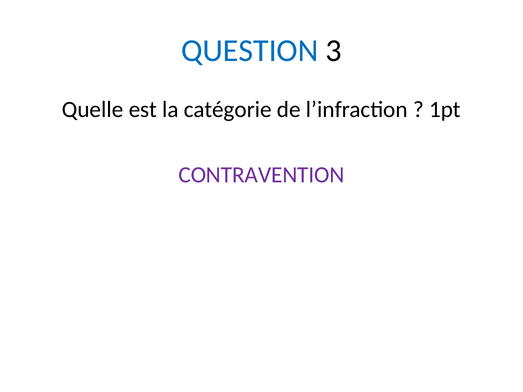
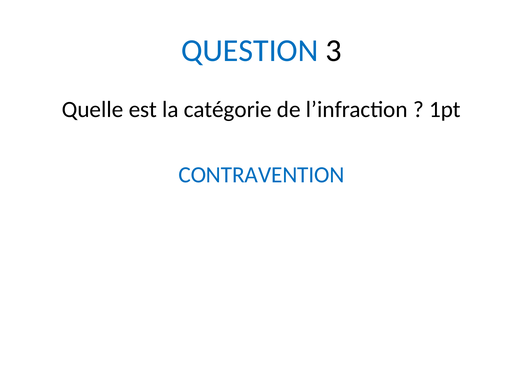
CONTRAVENTION colour: purple -> blue
